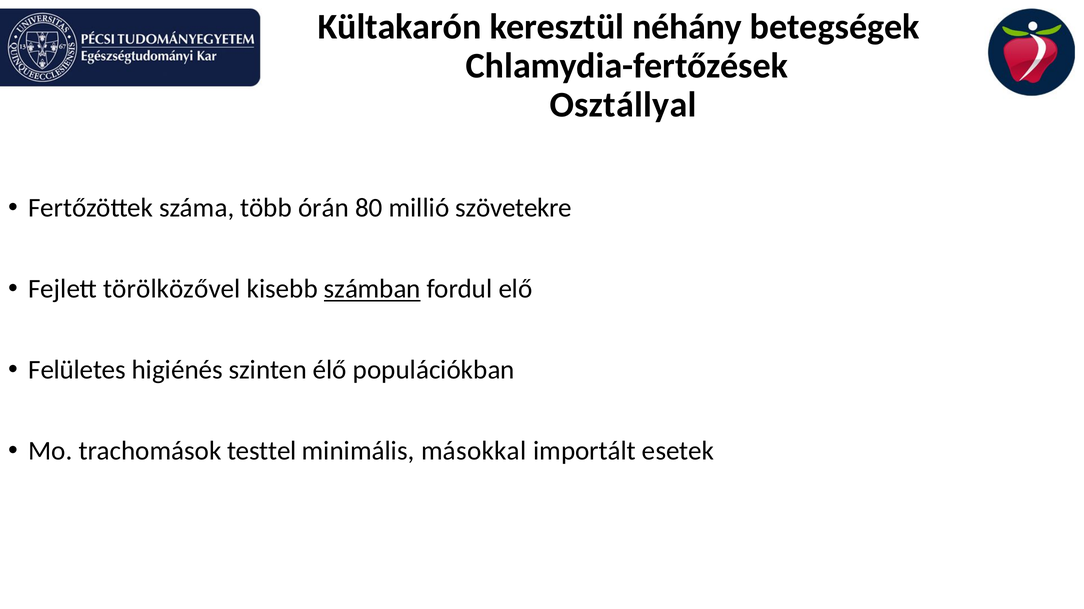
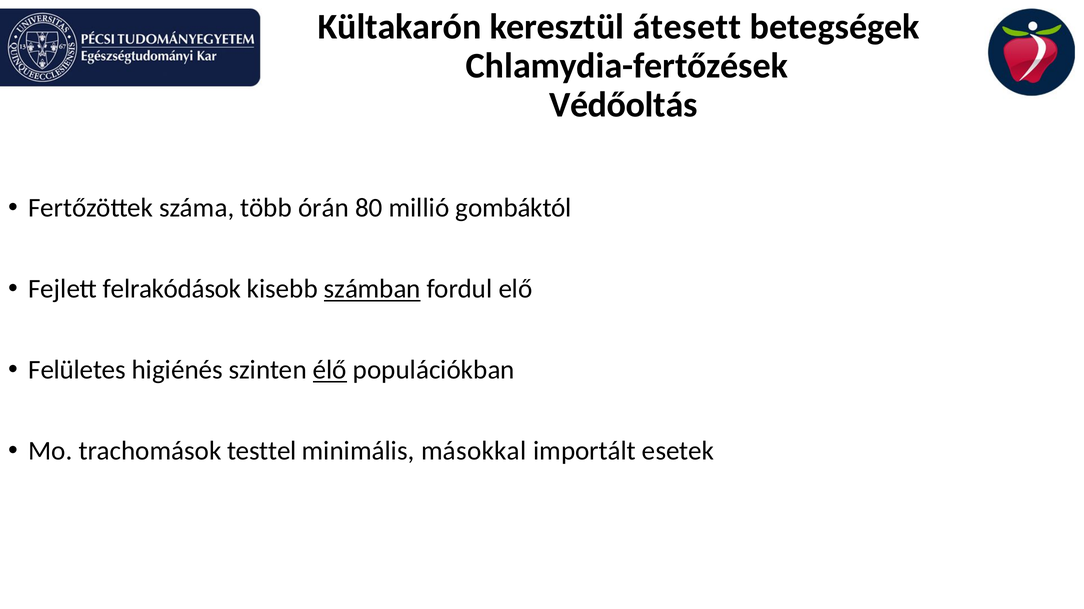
néhány: néhány -> átesett
Osztállyal: Osztállyal -> Védőoltás
szövetekre: szövetekre -> gombáktól
törölközővel: törölközővel -> felrakódások
élő underline: none -> present
